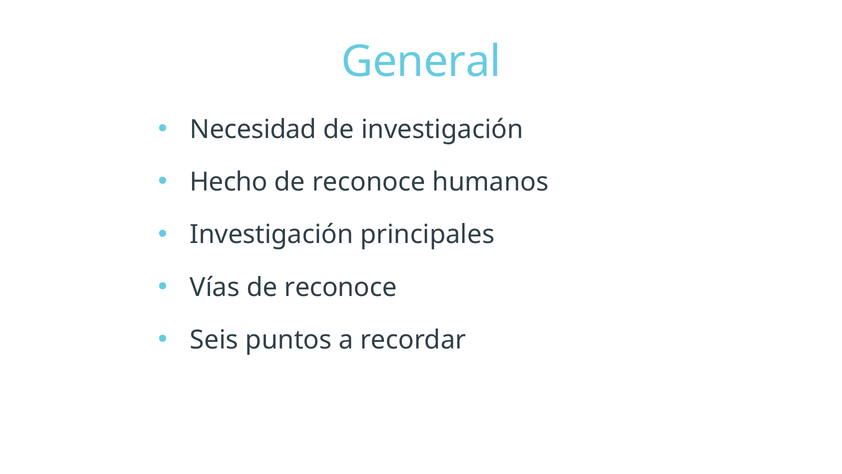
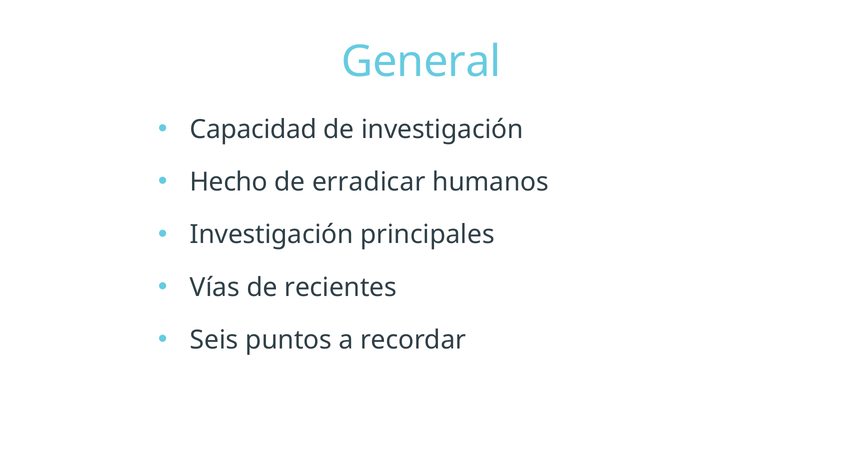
Necesidad: Necesidad -> Capacidad
reconoce at (369, 182): reconoce -> erradicar
Vías de reconoce: reconoce -> recientes
